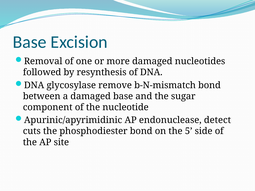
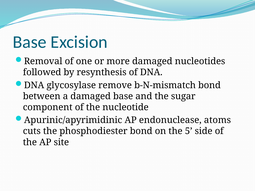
detect: detect -> atoms
